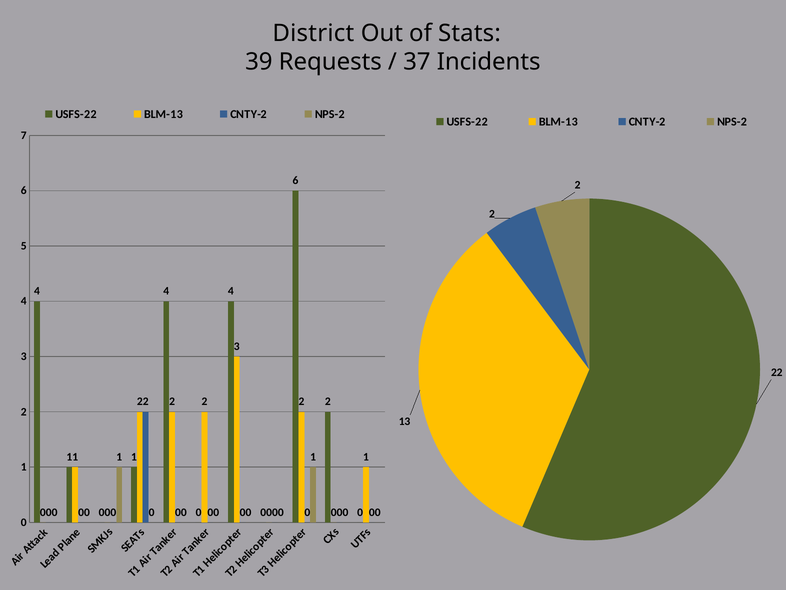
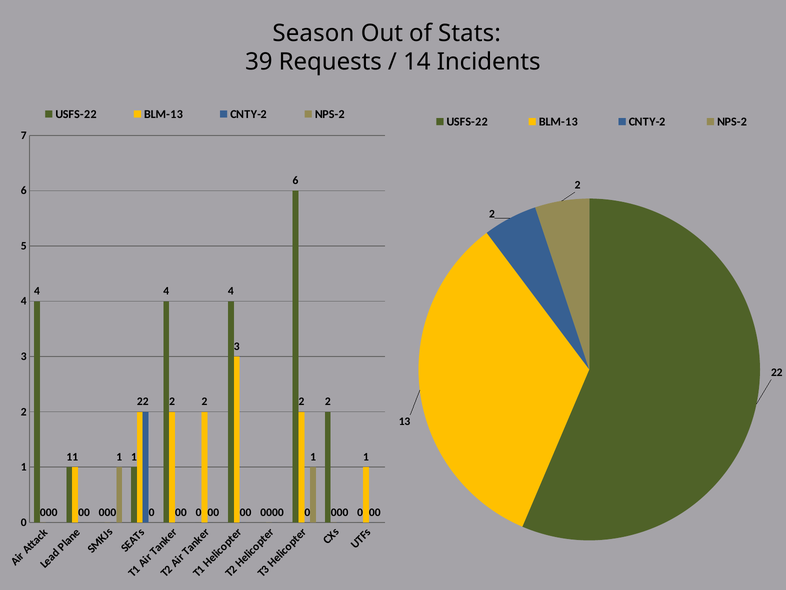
District: District -> Season
37: 37 -> 14
